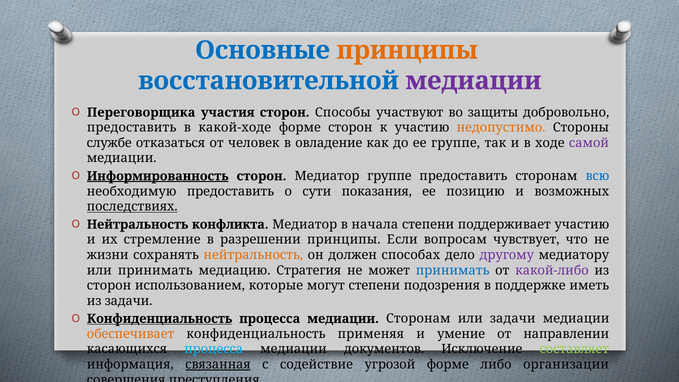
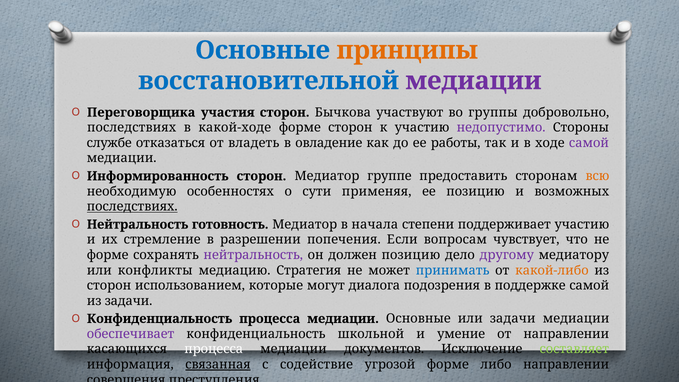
Способы: Способы -> Бычкова
защиты: защиты -> группы
предоставить at (132, 128): предоставить -> последствиях
недопустимо colour: orange -> purple
человек: человек -> владеть
ее группе: группе -> работы
Информированность underline: present -> none
всю colour: blue -> orange
необходимую предоставить: предоставить -> особенностях
показания: показания -> применяя
конфликта: конфликта -> готовность
разрешении принципы: принципы -> попечения
жизни at (108, 255): жизни -> форме
нейтральность at (253, 255) colour: orange -> purple
должен способах: способах -> позицию
или принимать: принимать -> конфликты
какой-либо colour: purple -> orange
могут степени: степени -> диалога
поддержке иметь: иметь -> самой
Конфиденциальность at (160, 319) underline: present -> none
медиации Сторонам: Сторонам -> Основные
обеспечивает colour: orange -> purple
применяя: применяя -> школьной
процесса at (214, 349) colour: light blue -> white
либо организации: организации -> направлении
